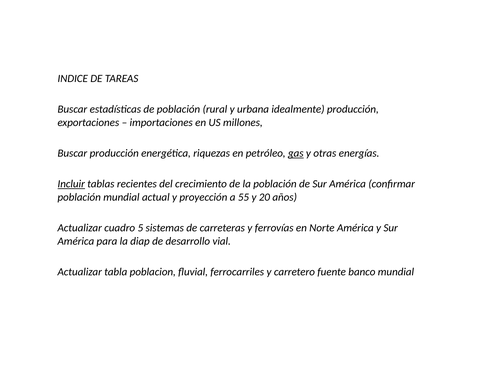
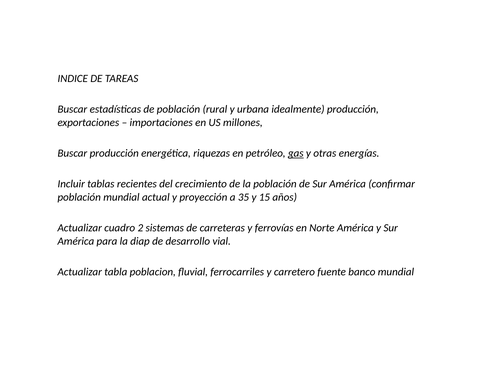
Incluir underline: present -> none
55: 55 -> 35
20: 20 -> 15
5: 5 -> 2
